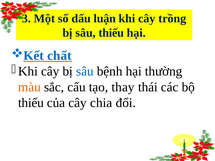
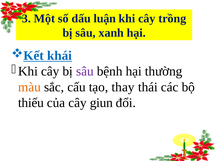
sâu thiếu: thiếu -> xanh
chất: chất -> khái
sâu at (85, 71) colour: blue -> purple
chia: chia -> giun
